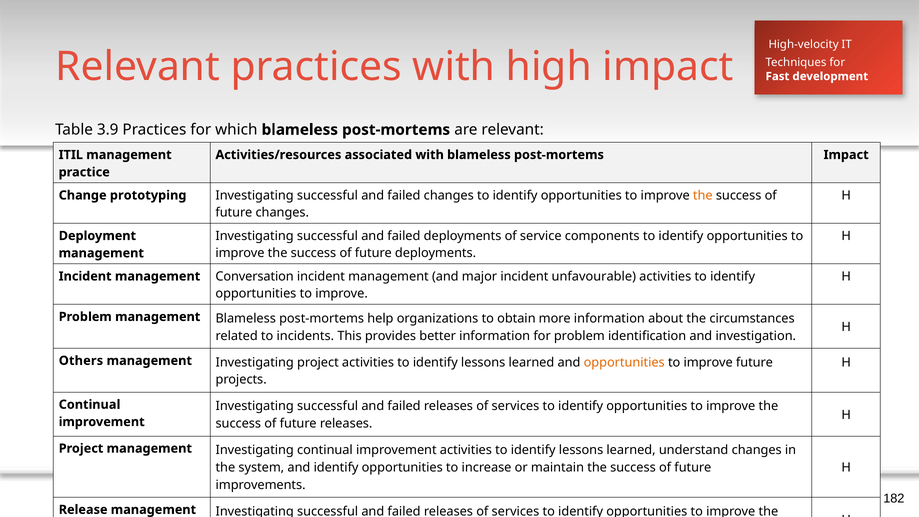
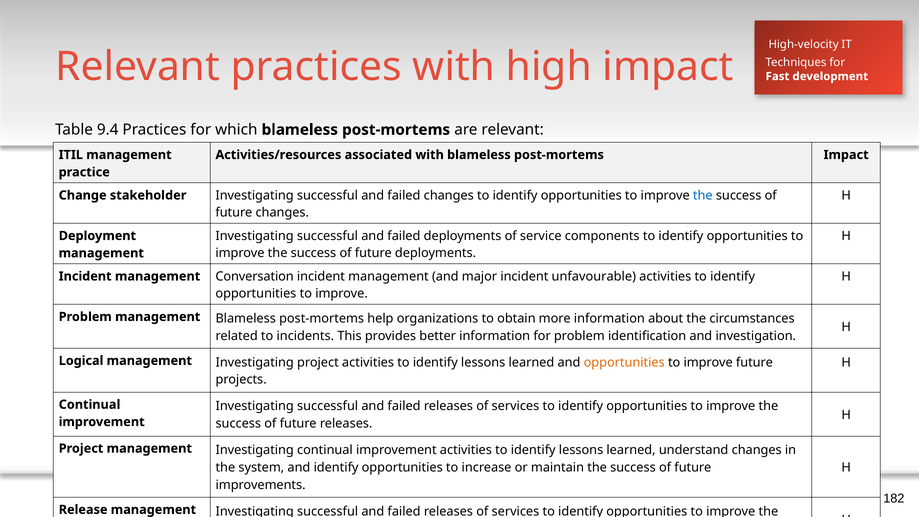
3.9: 3.9 -> 9.4
prototyping: prototyping -> stakeholder
the at (703, 195) colour: orange -> blue
Others: Others -> Logical
